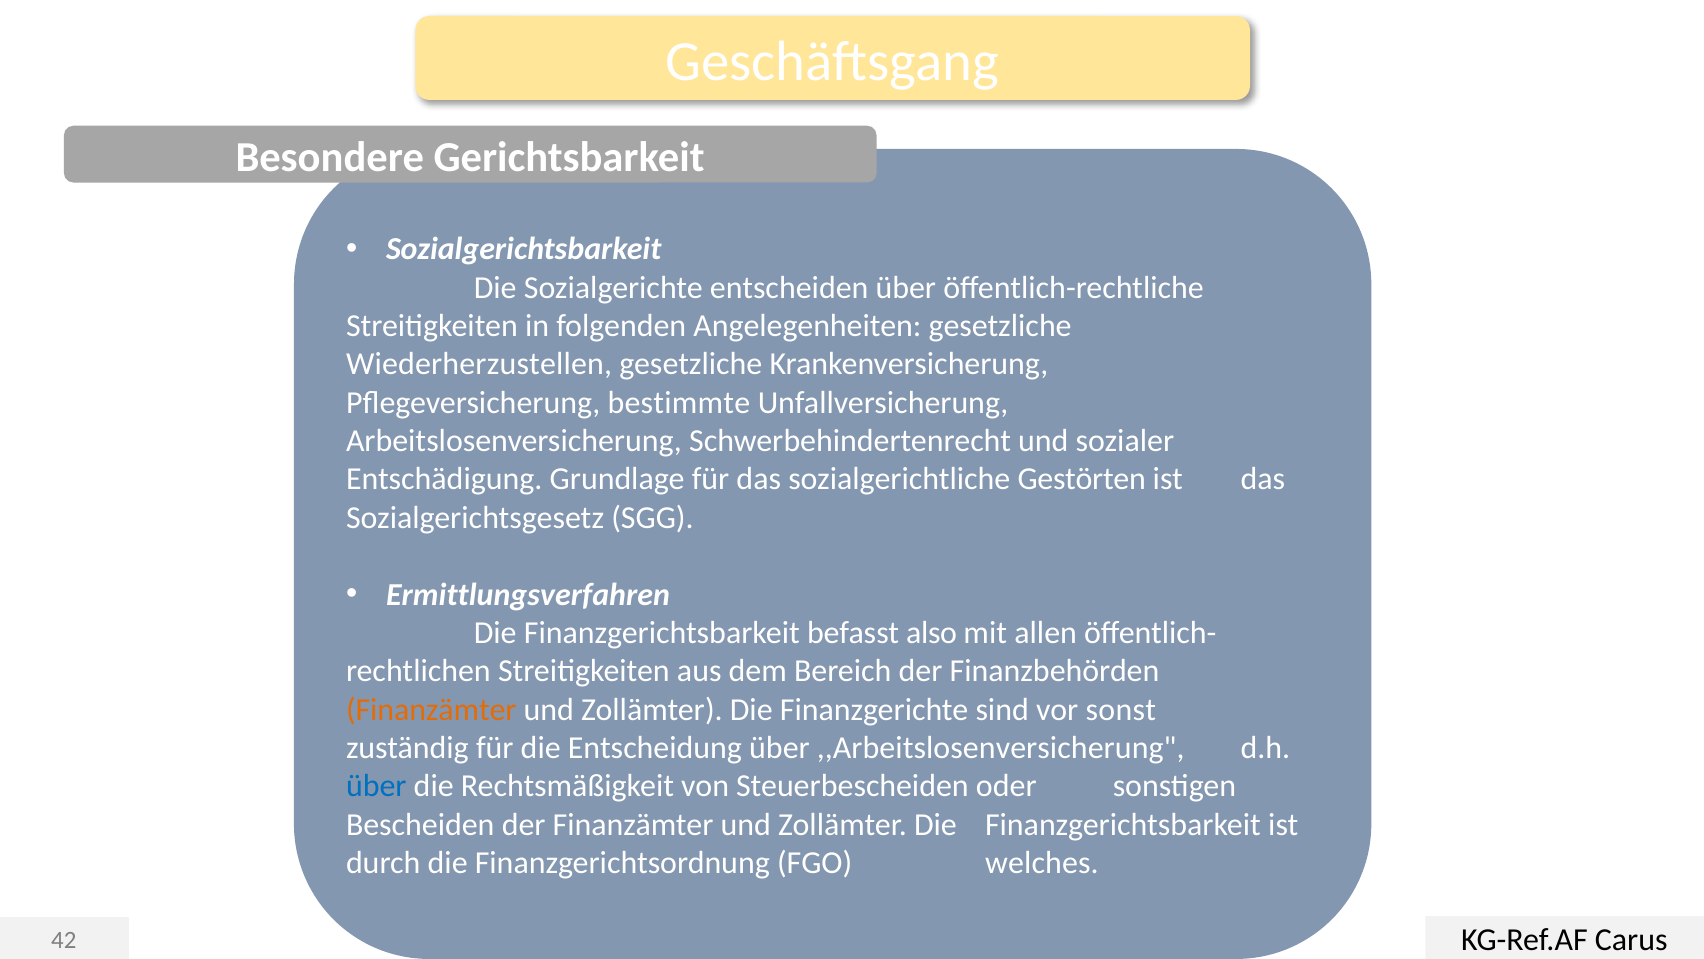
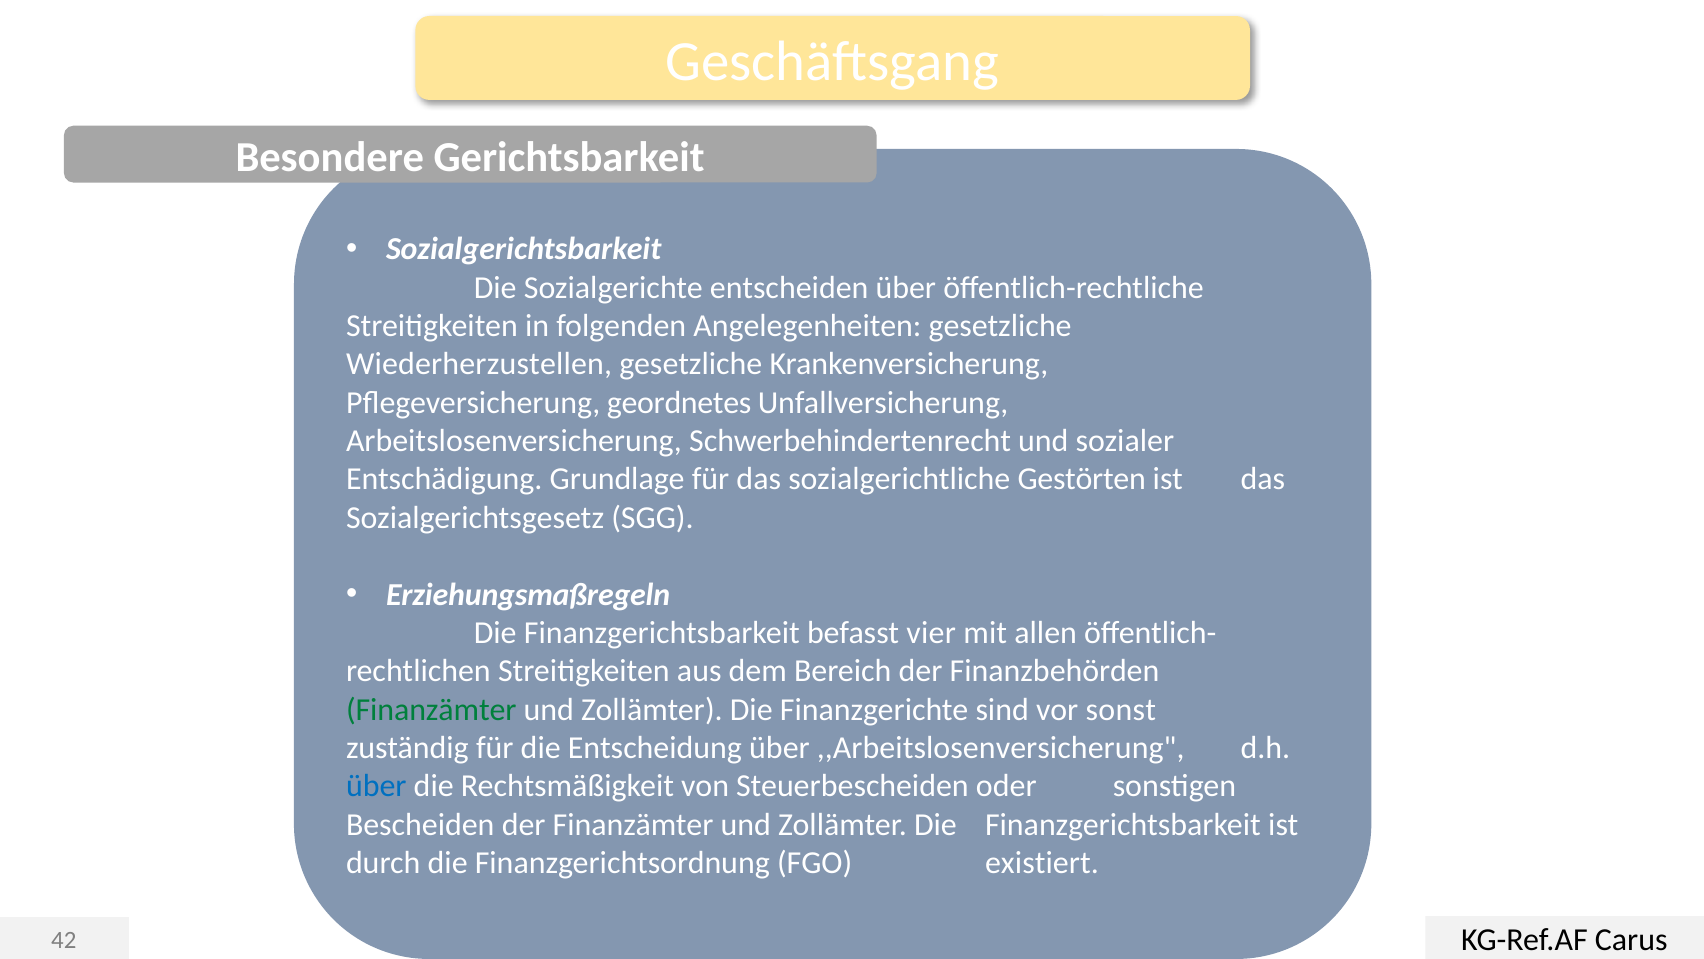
bestimmte: bestimmte -> geordnetes
Ermittlungsverfahren: Ermittlungsverfahren -> Erziehungsmaßregeln
also: also -> vier
Finanzämter at (431, 709) colour: orange -> green
welches: welches -> existiert
